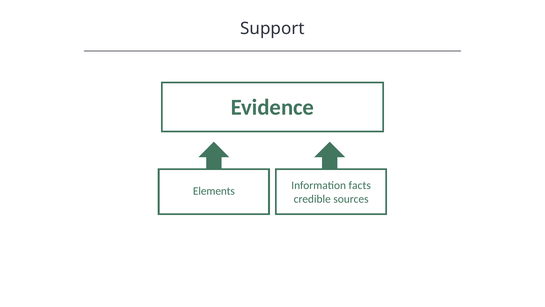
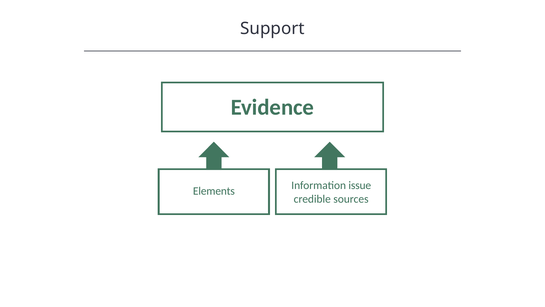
facts: facts -> issue
